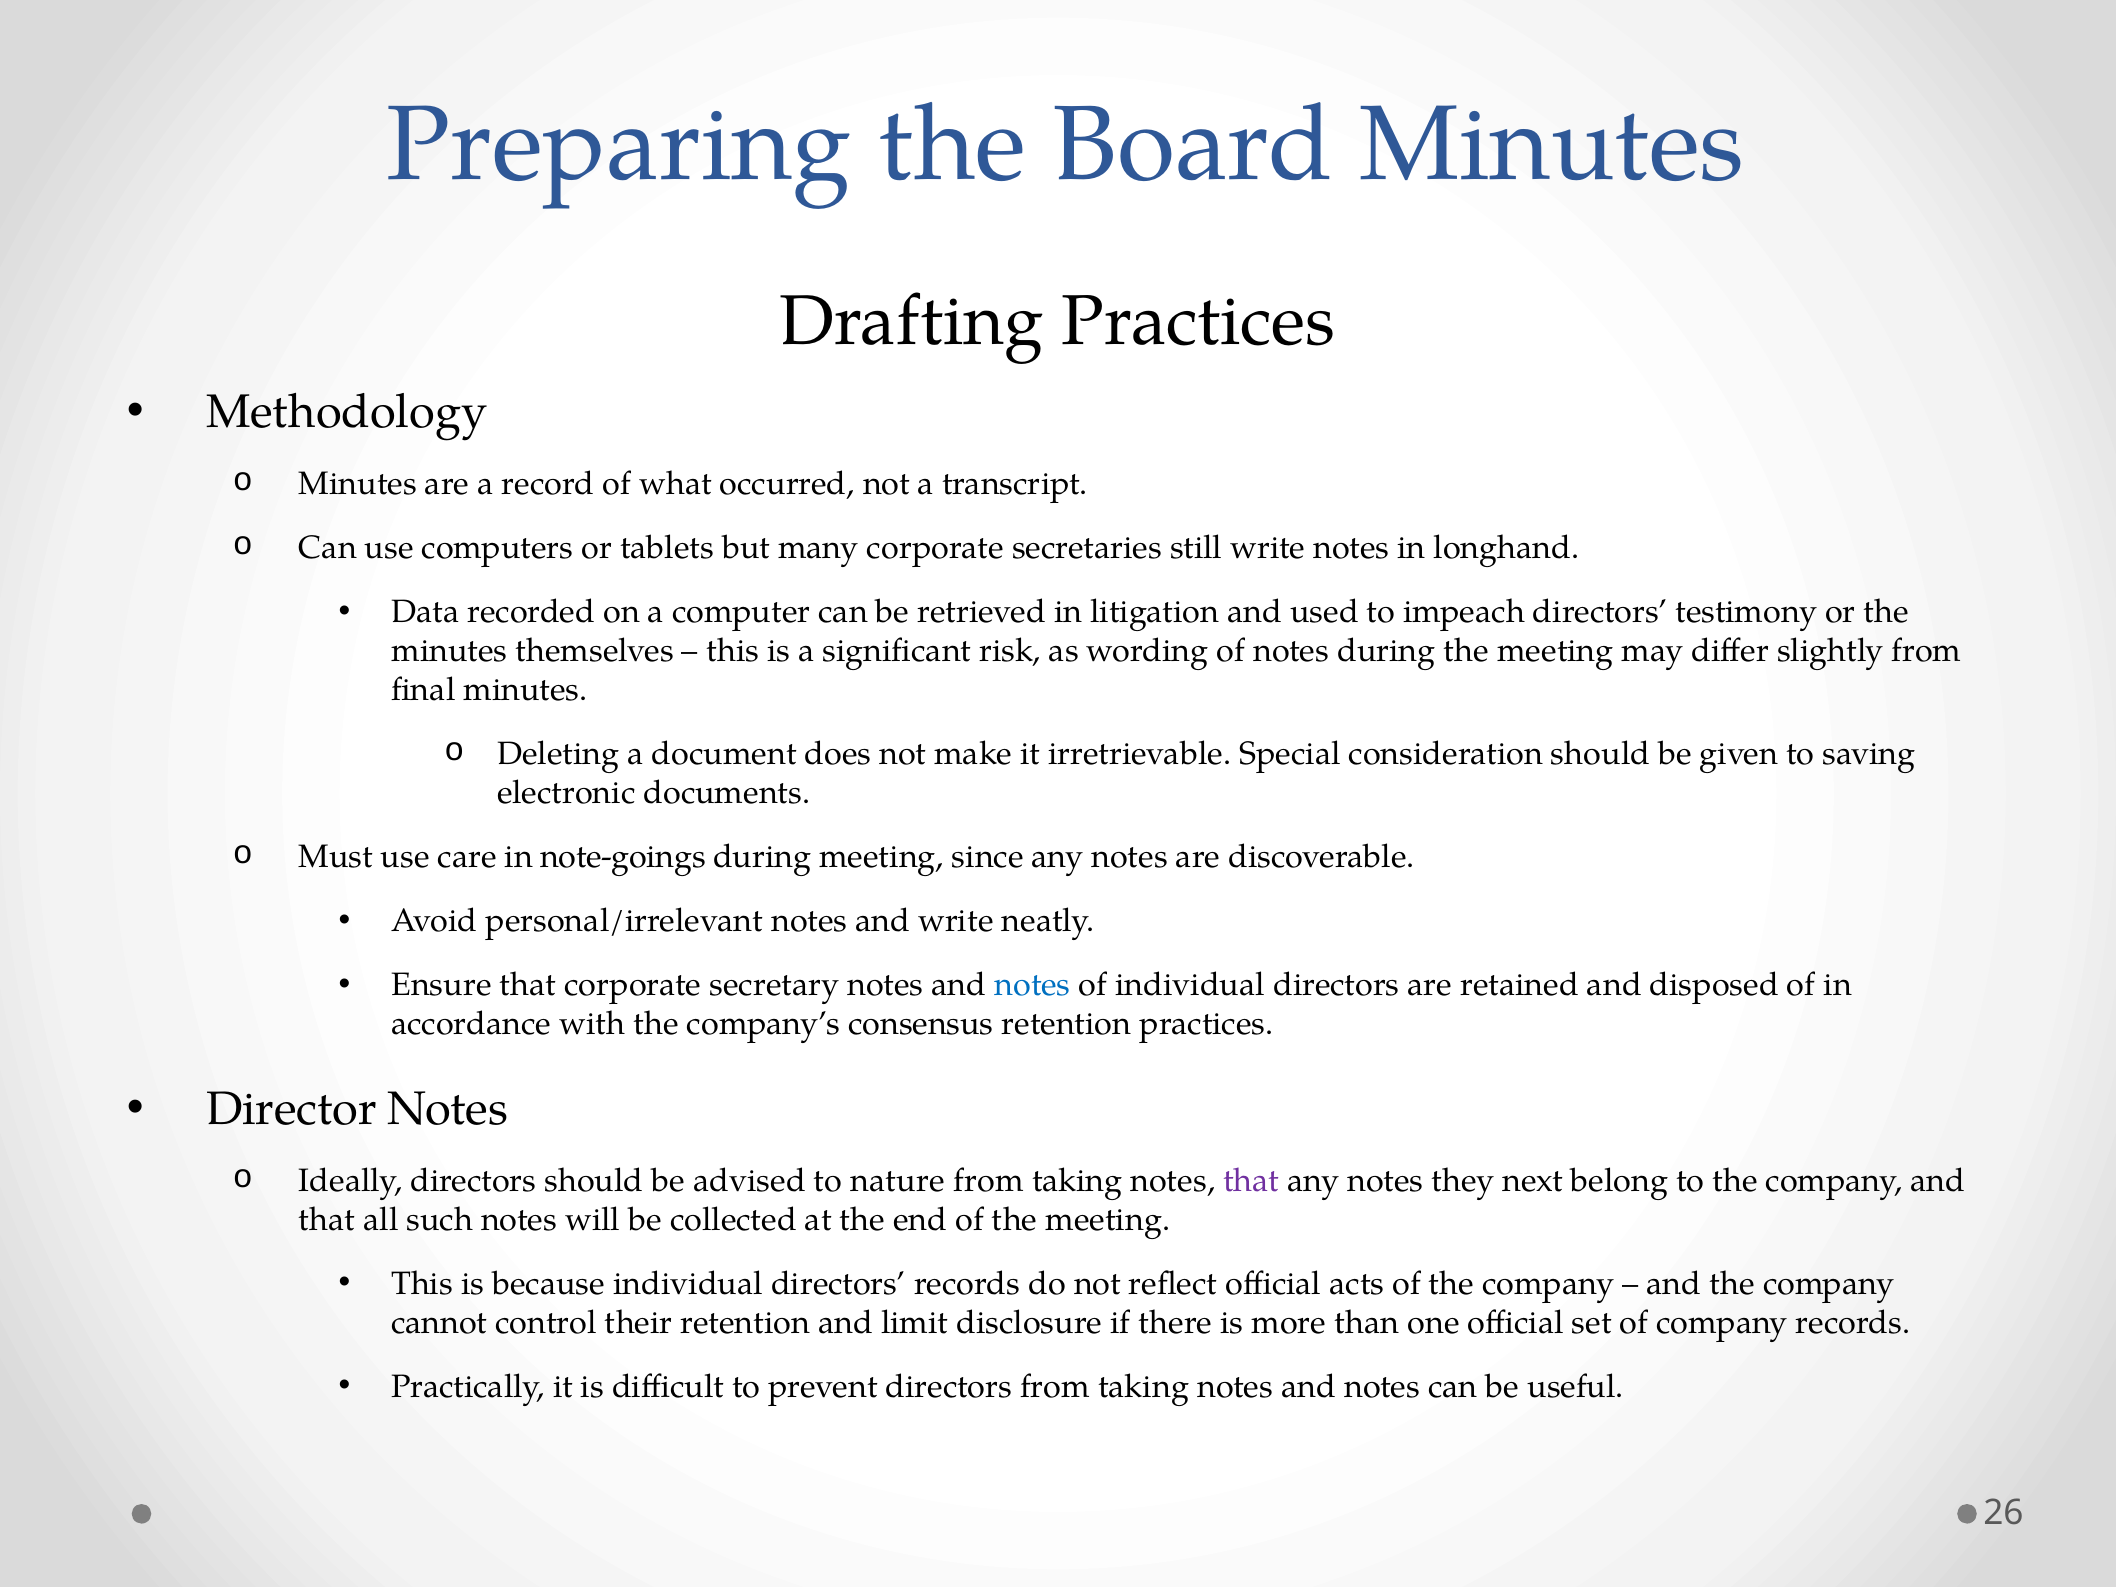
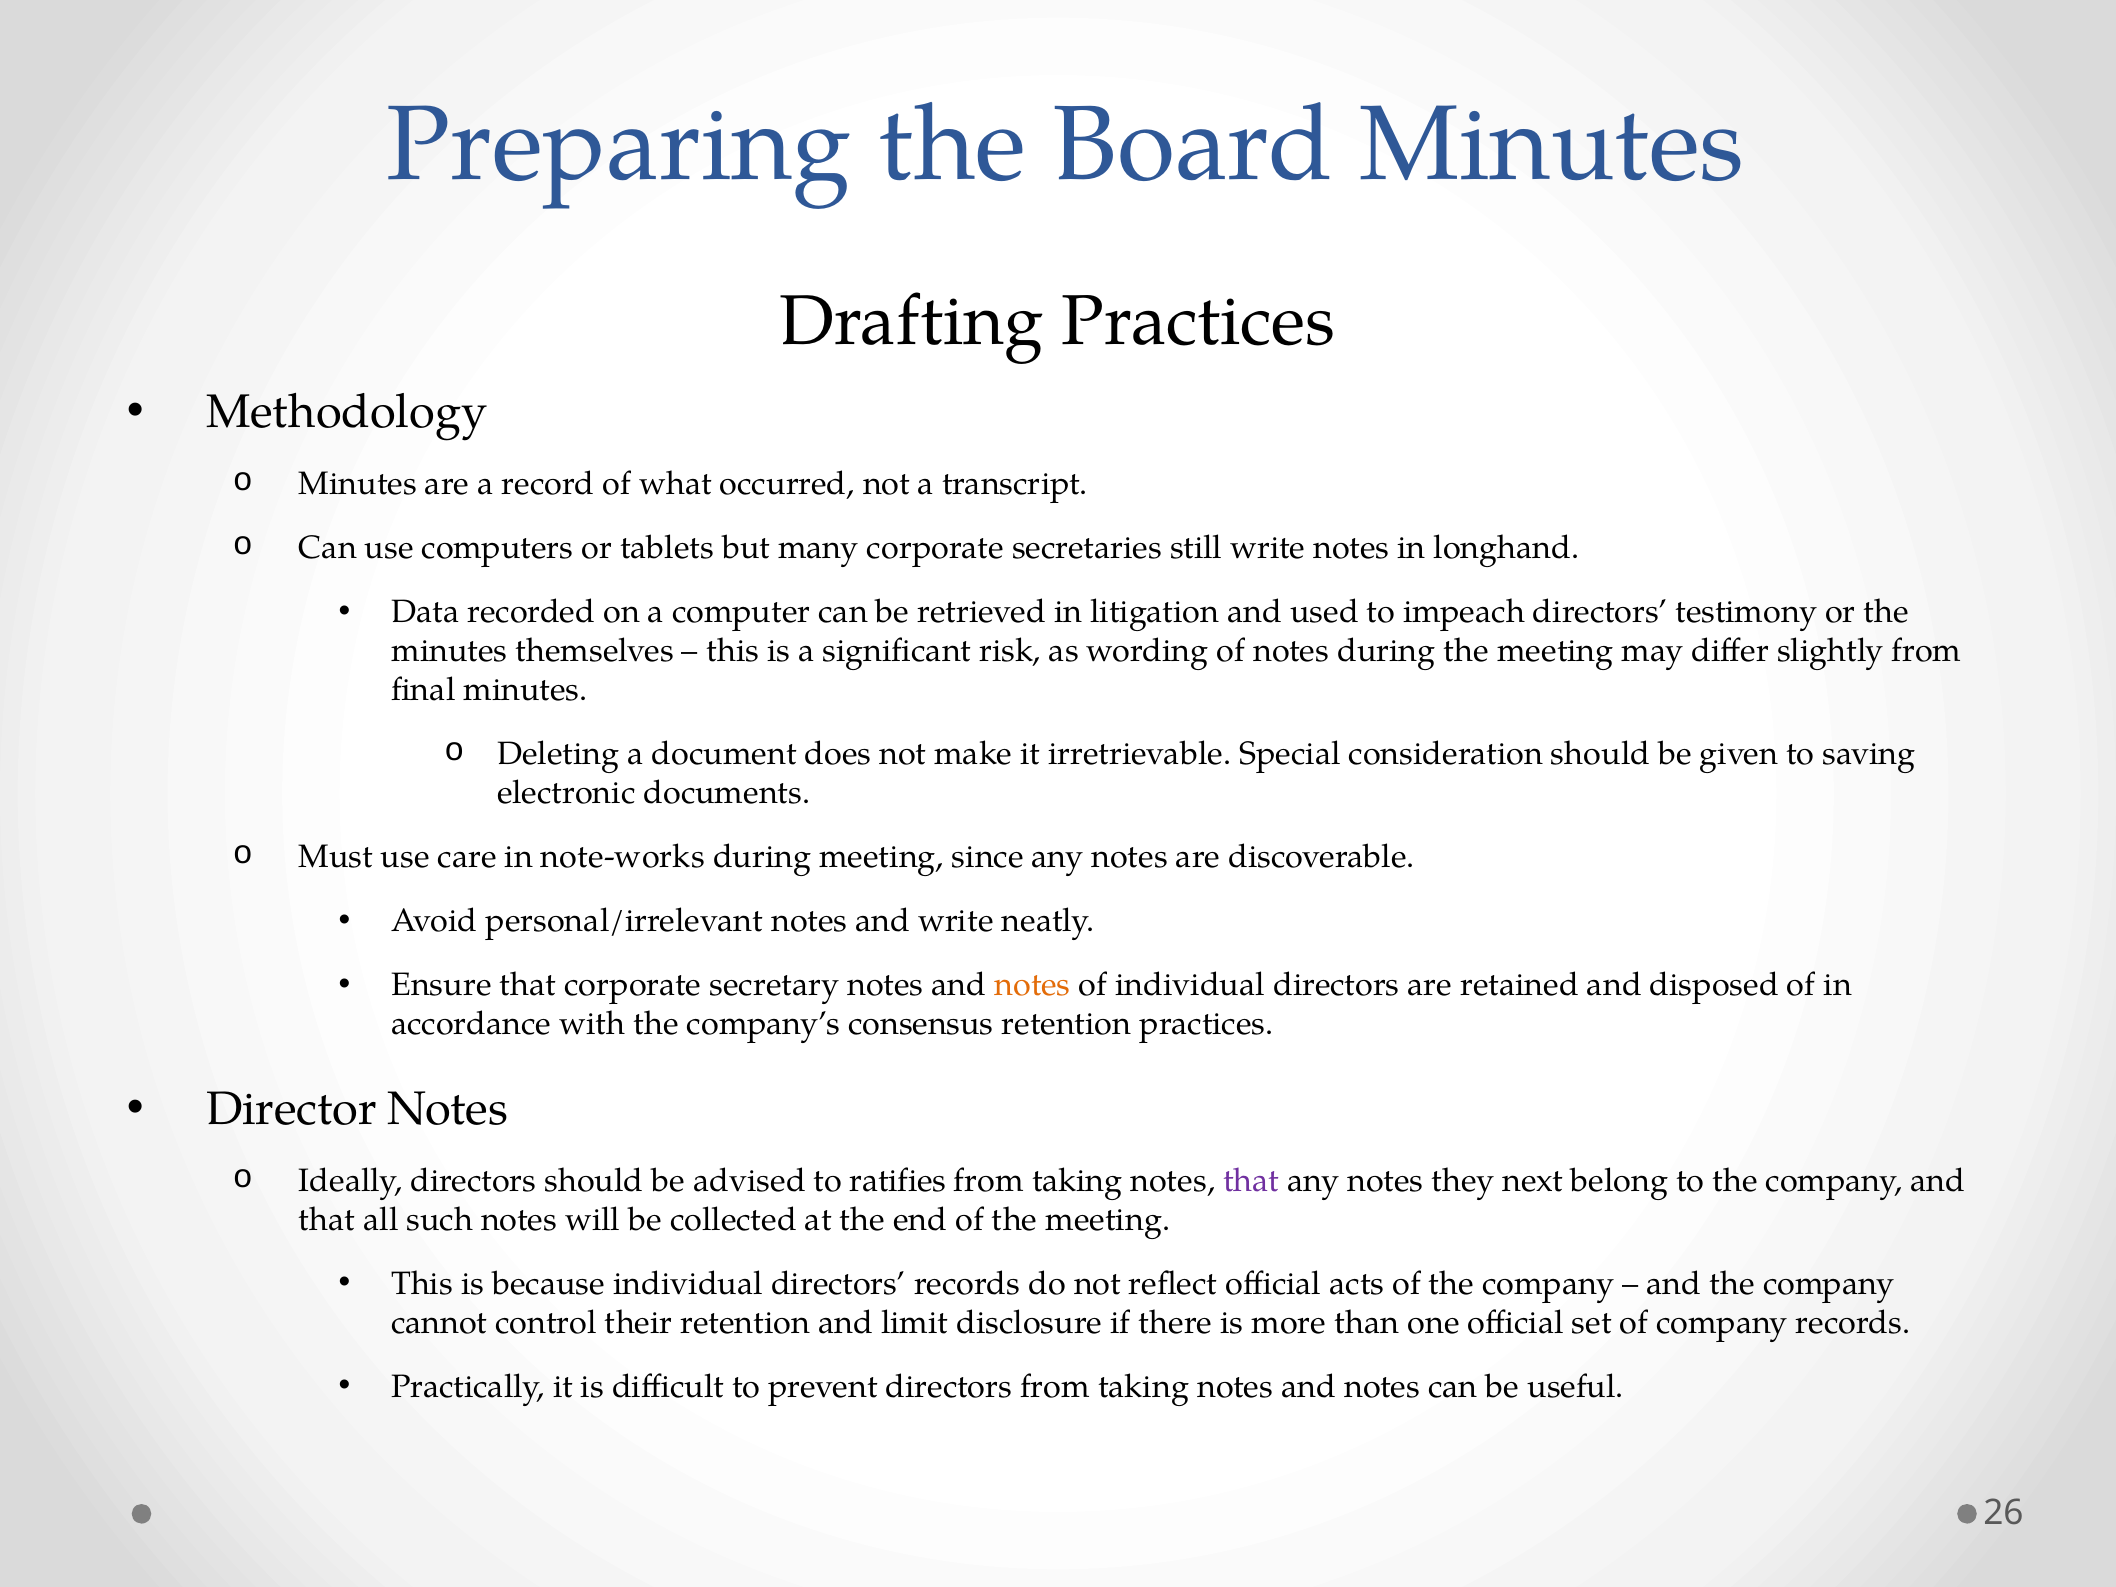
note-goings: note-goings -> note-works
notes at (1033, 985) colour: blue -> orange
nature: nature -> ratifies
